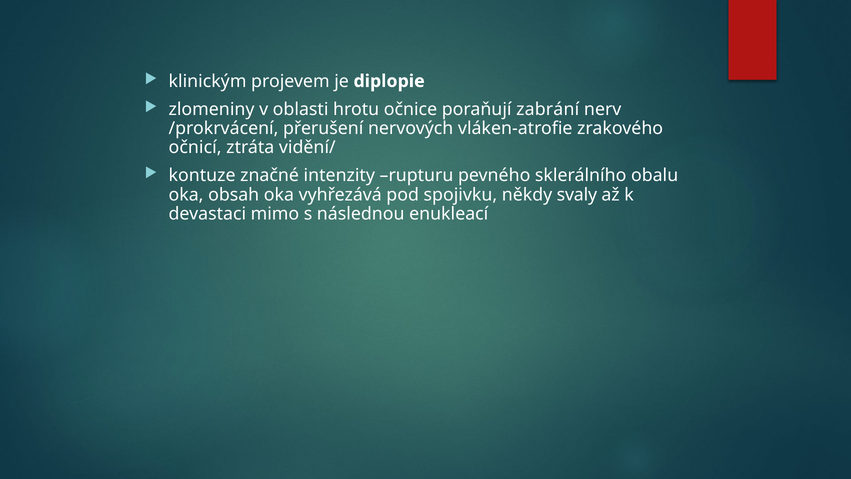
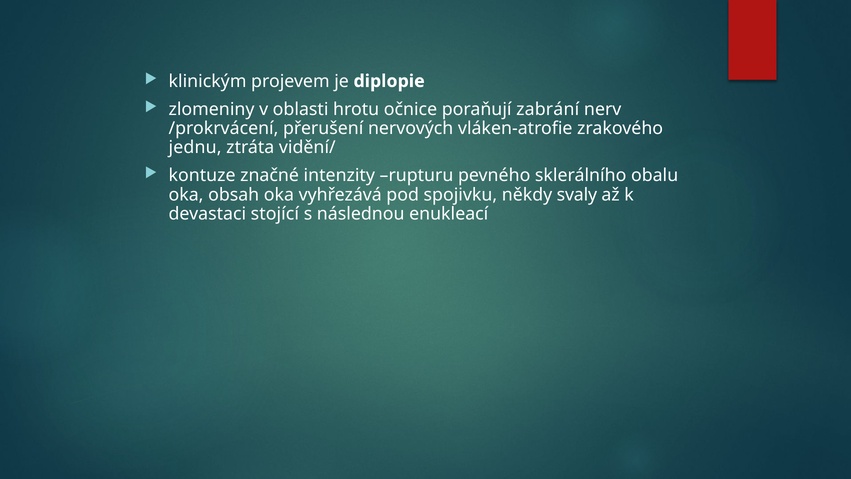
očnicí: očnicí -> jednu
mimo: mimo -> stojící
